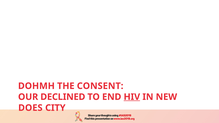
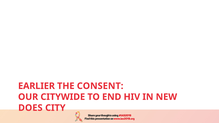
DOHMH: DOHMH -> EARLIER
DECLINED: DECLINED -> CITYWIDE
HIV underline: present -> none
